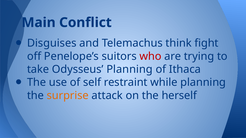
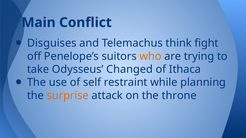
who colour: red -> orange
Odysseus Planning: Planning -> Changed
herself: herself -> throne
